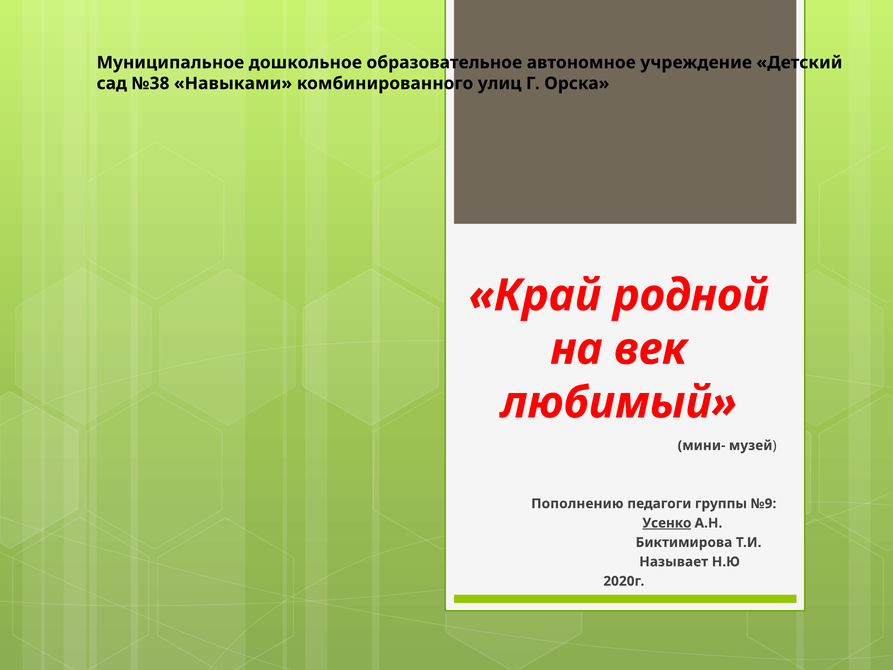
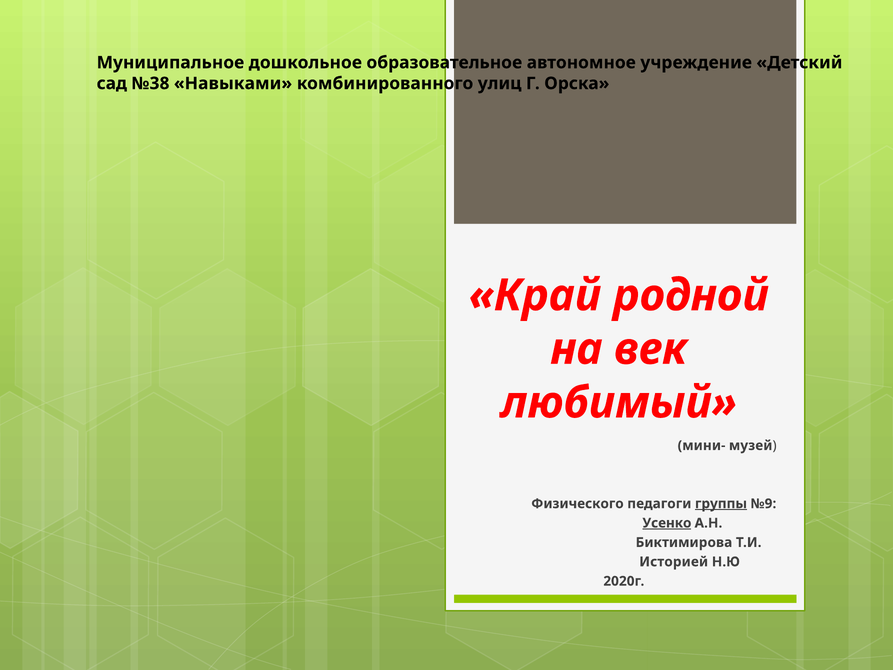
Пополнению: Пополнению -> Физического
группы underline: none -> present
Называет: Называет -> Историей
